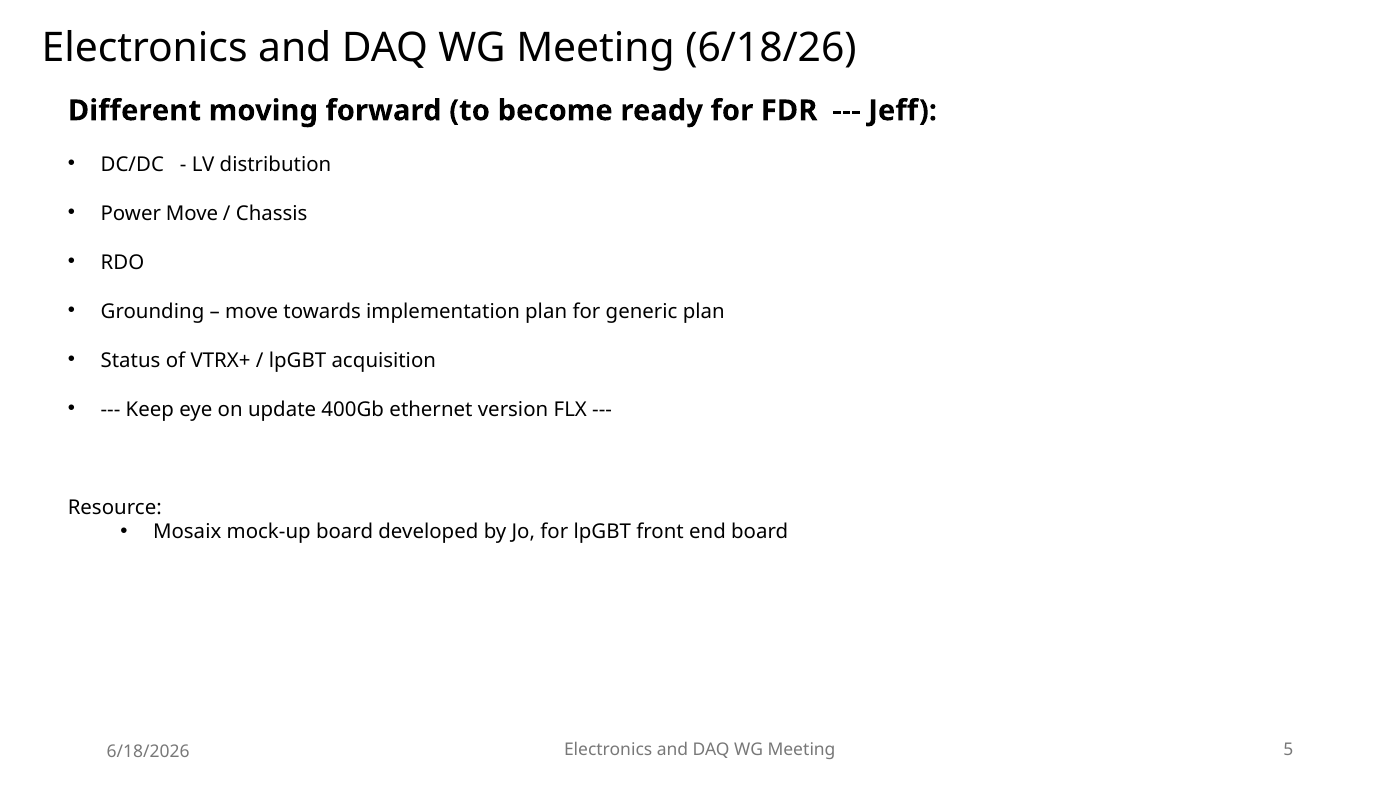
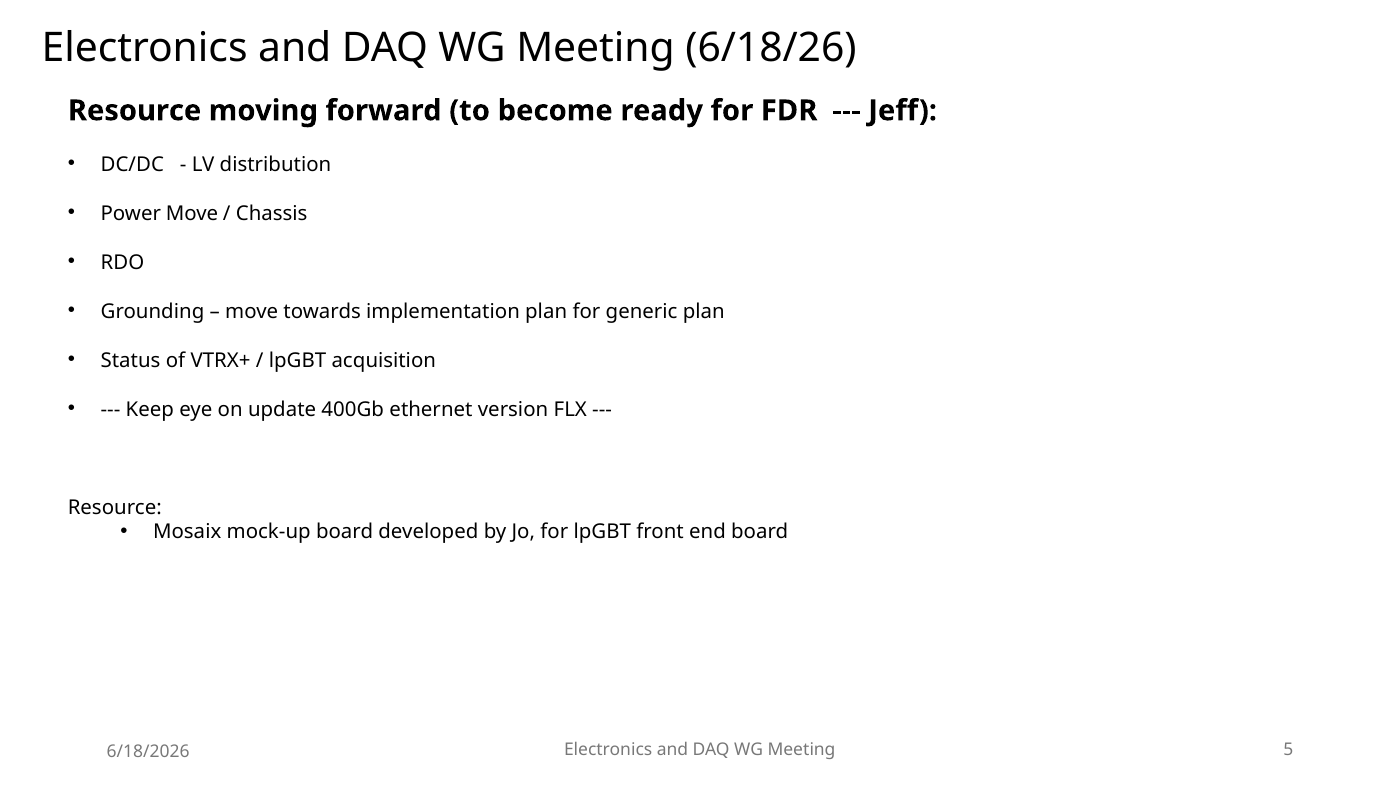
Different at (134, 111): Different -> Resource
